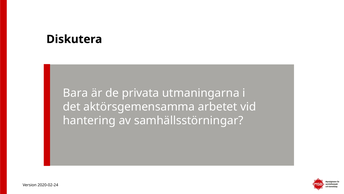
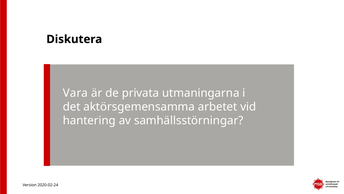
Bara: Bara -> Vara
